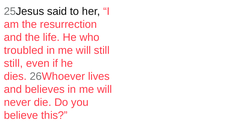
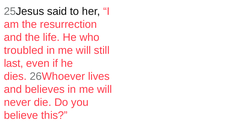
still at (13, 63): still -> last
